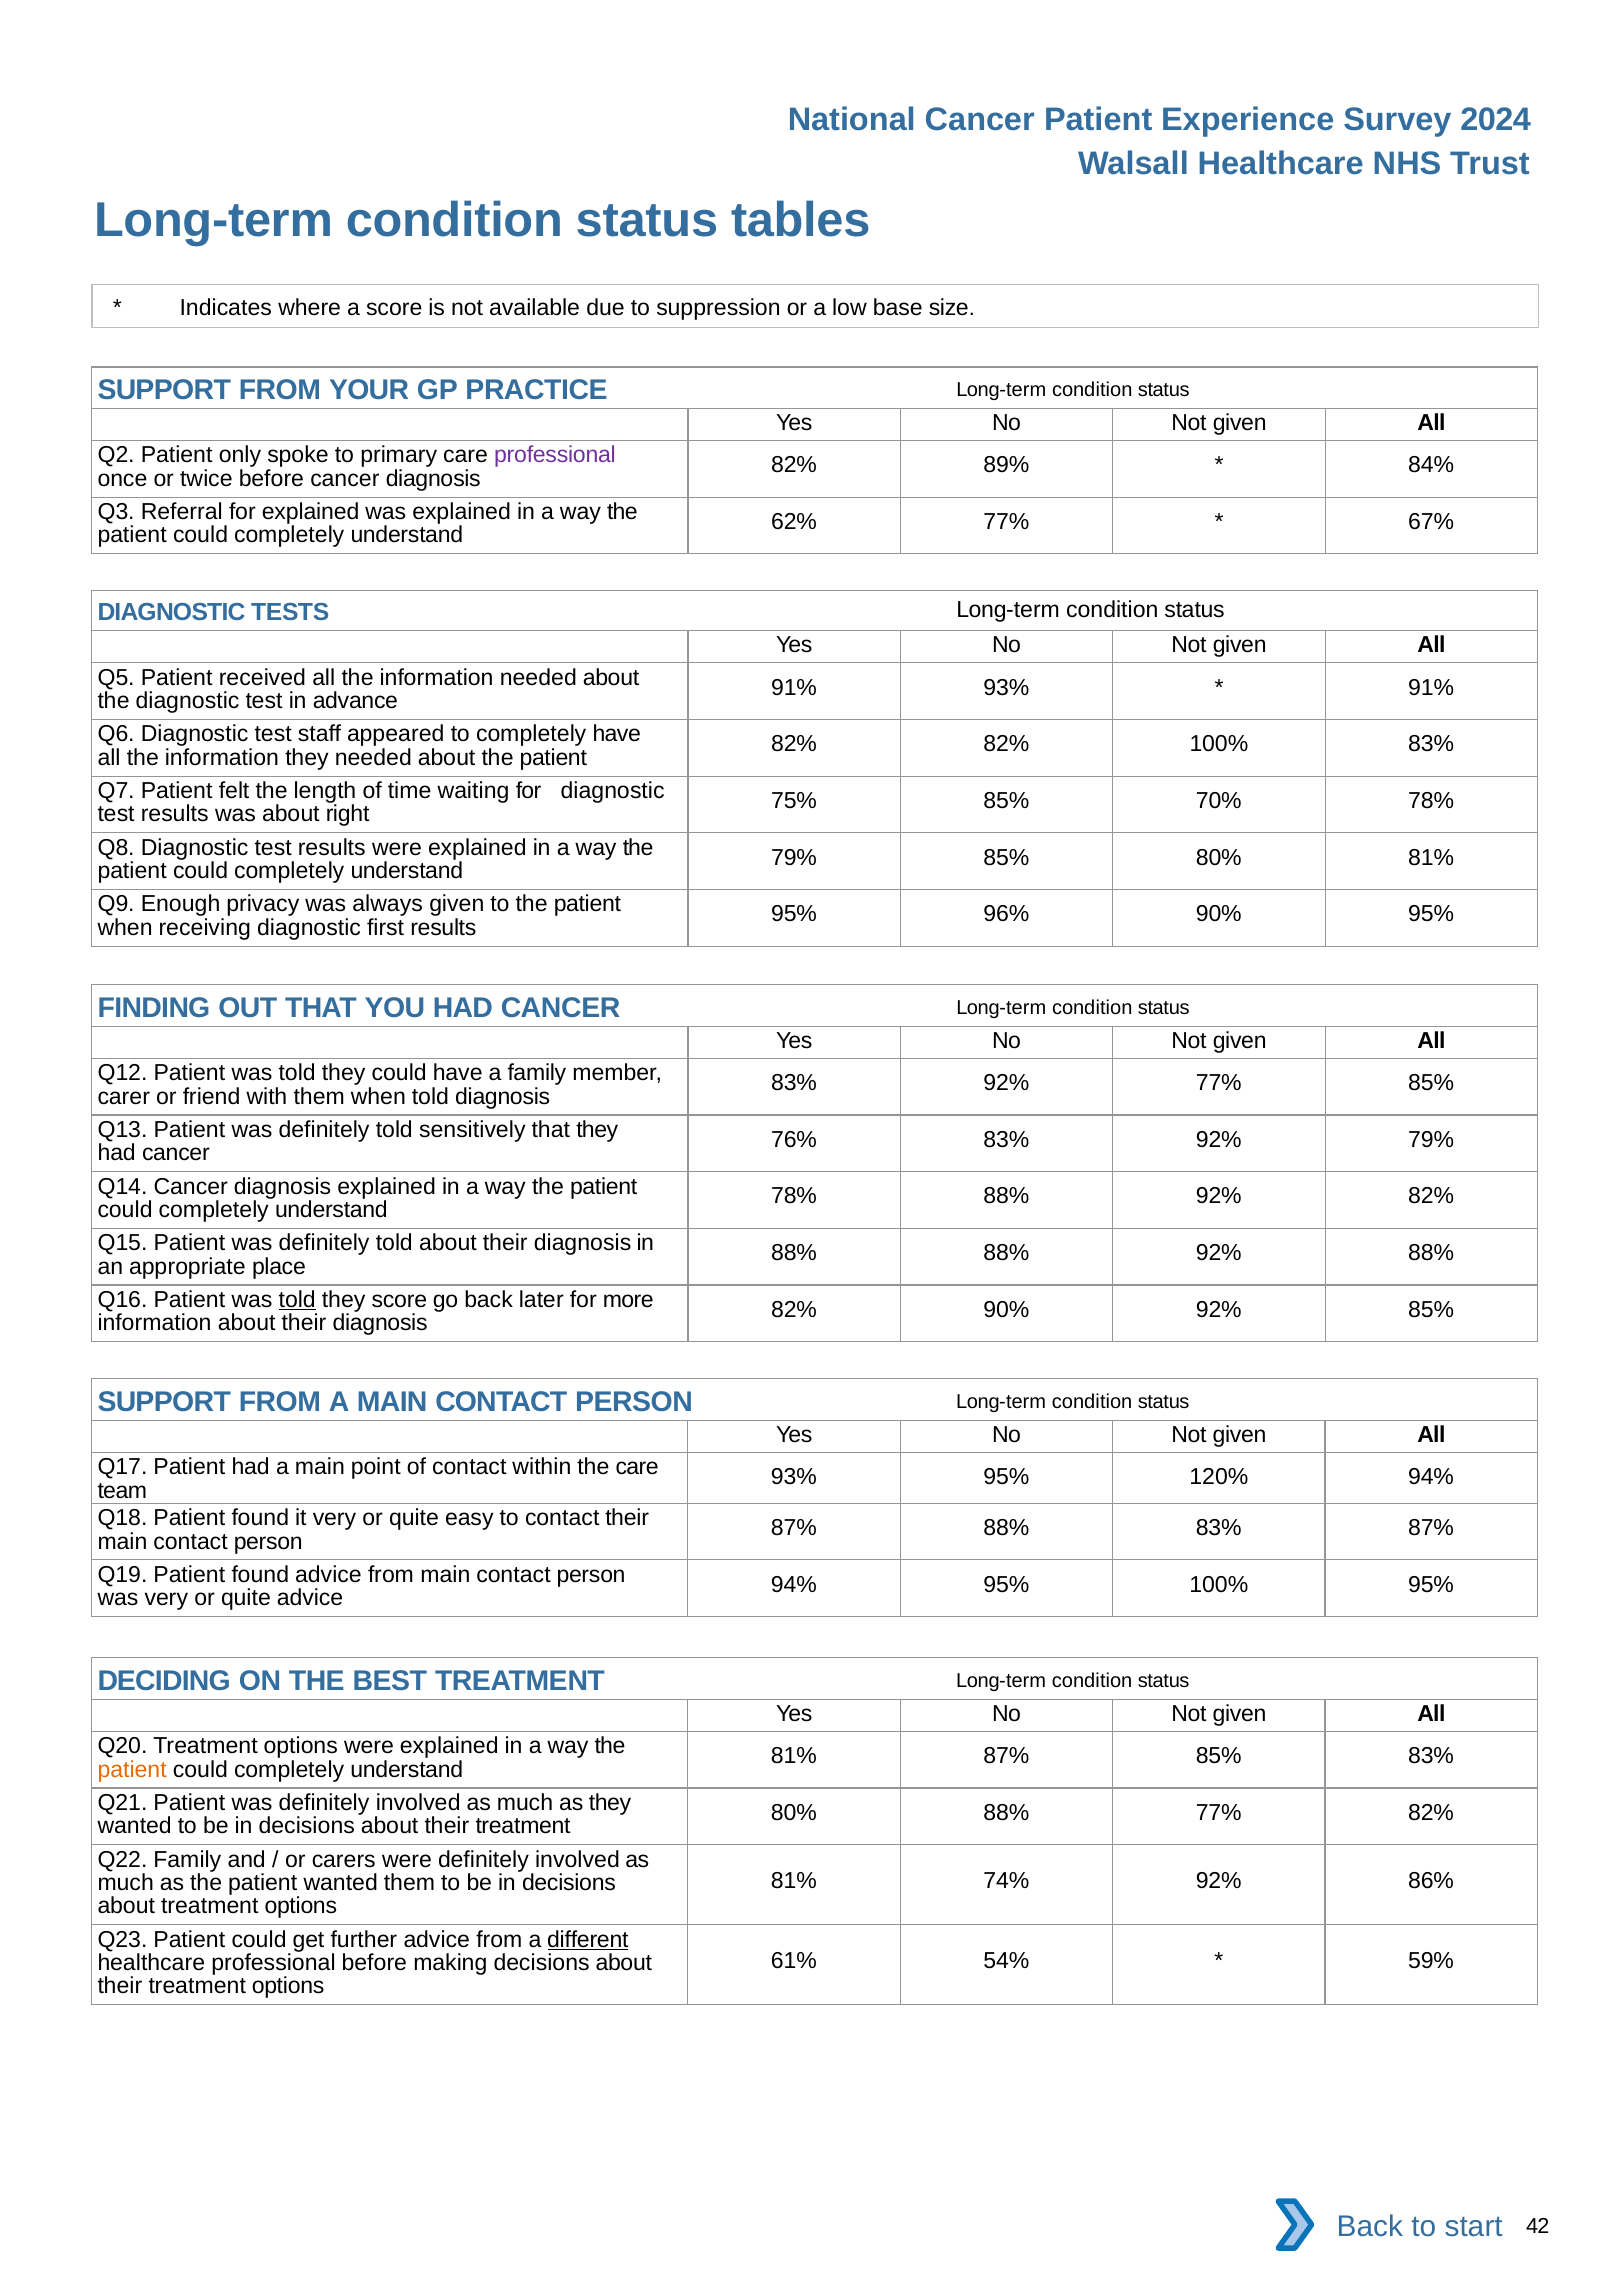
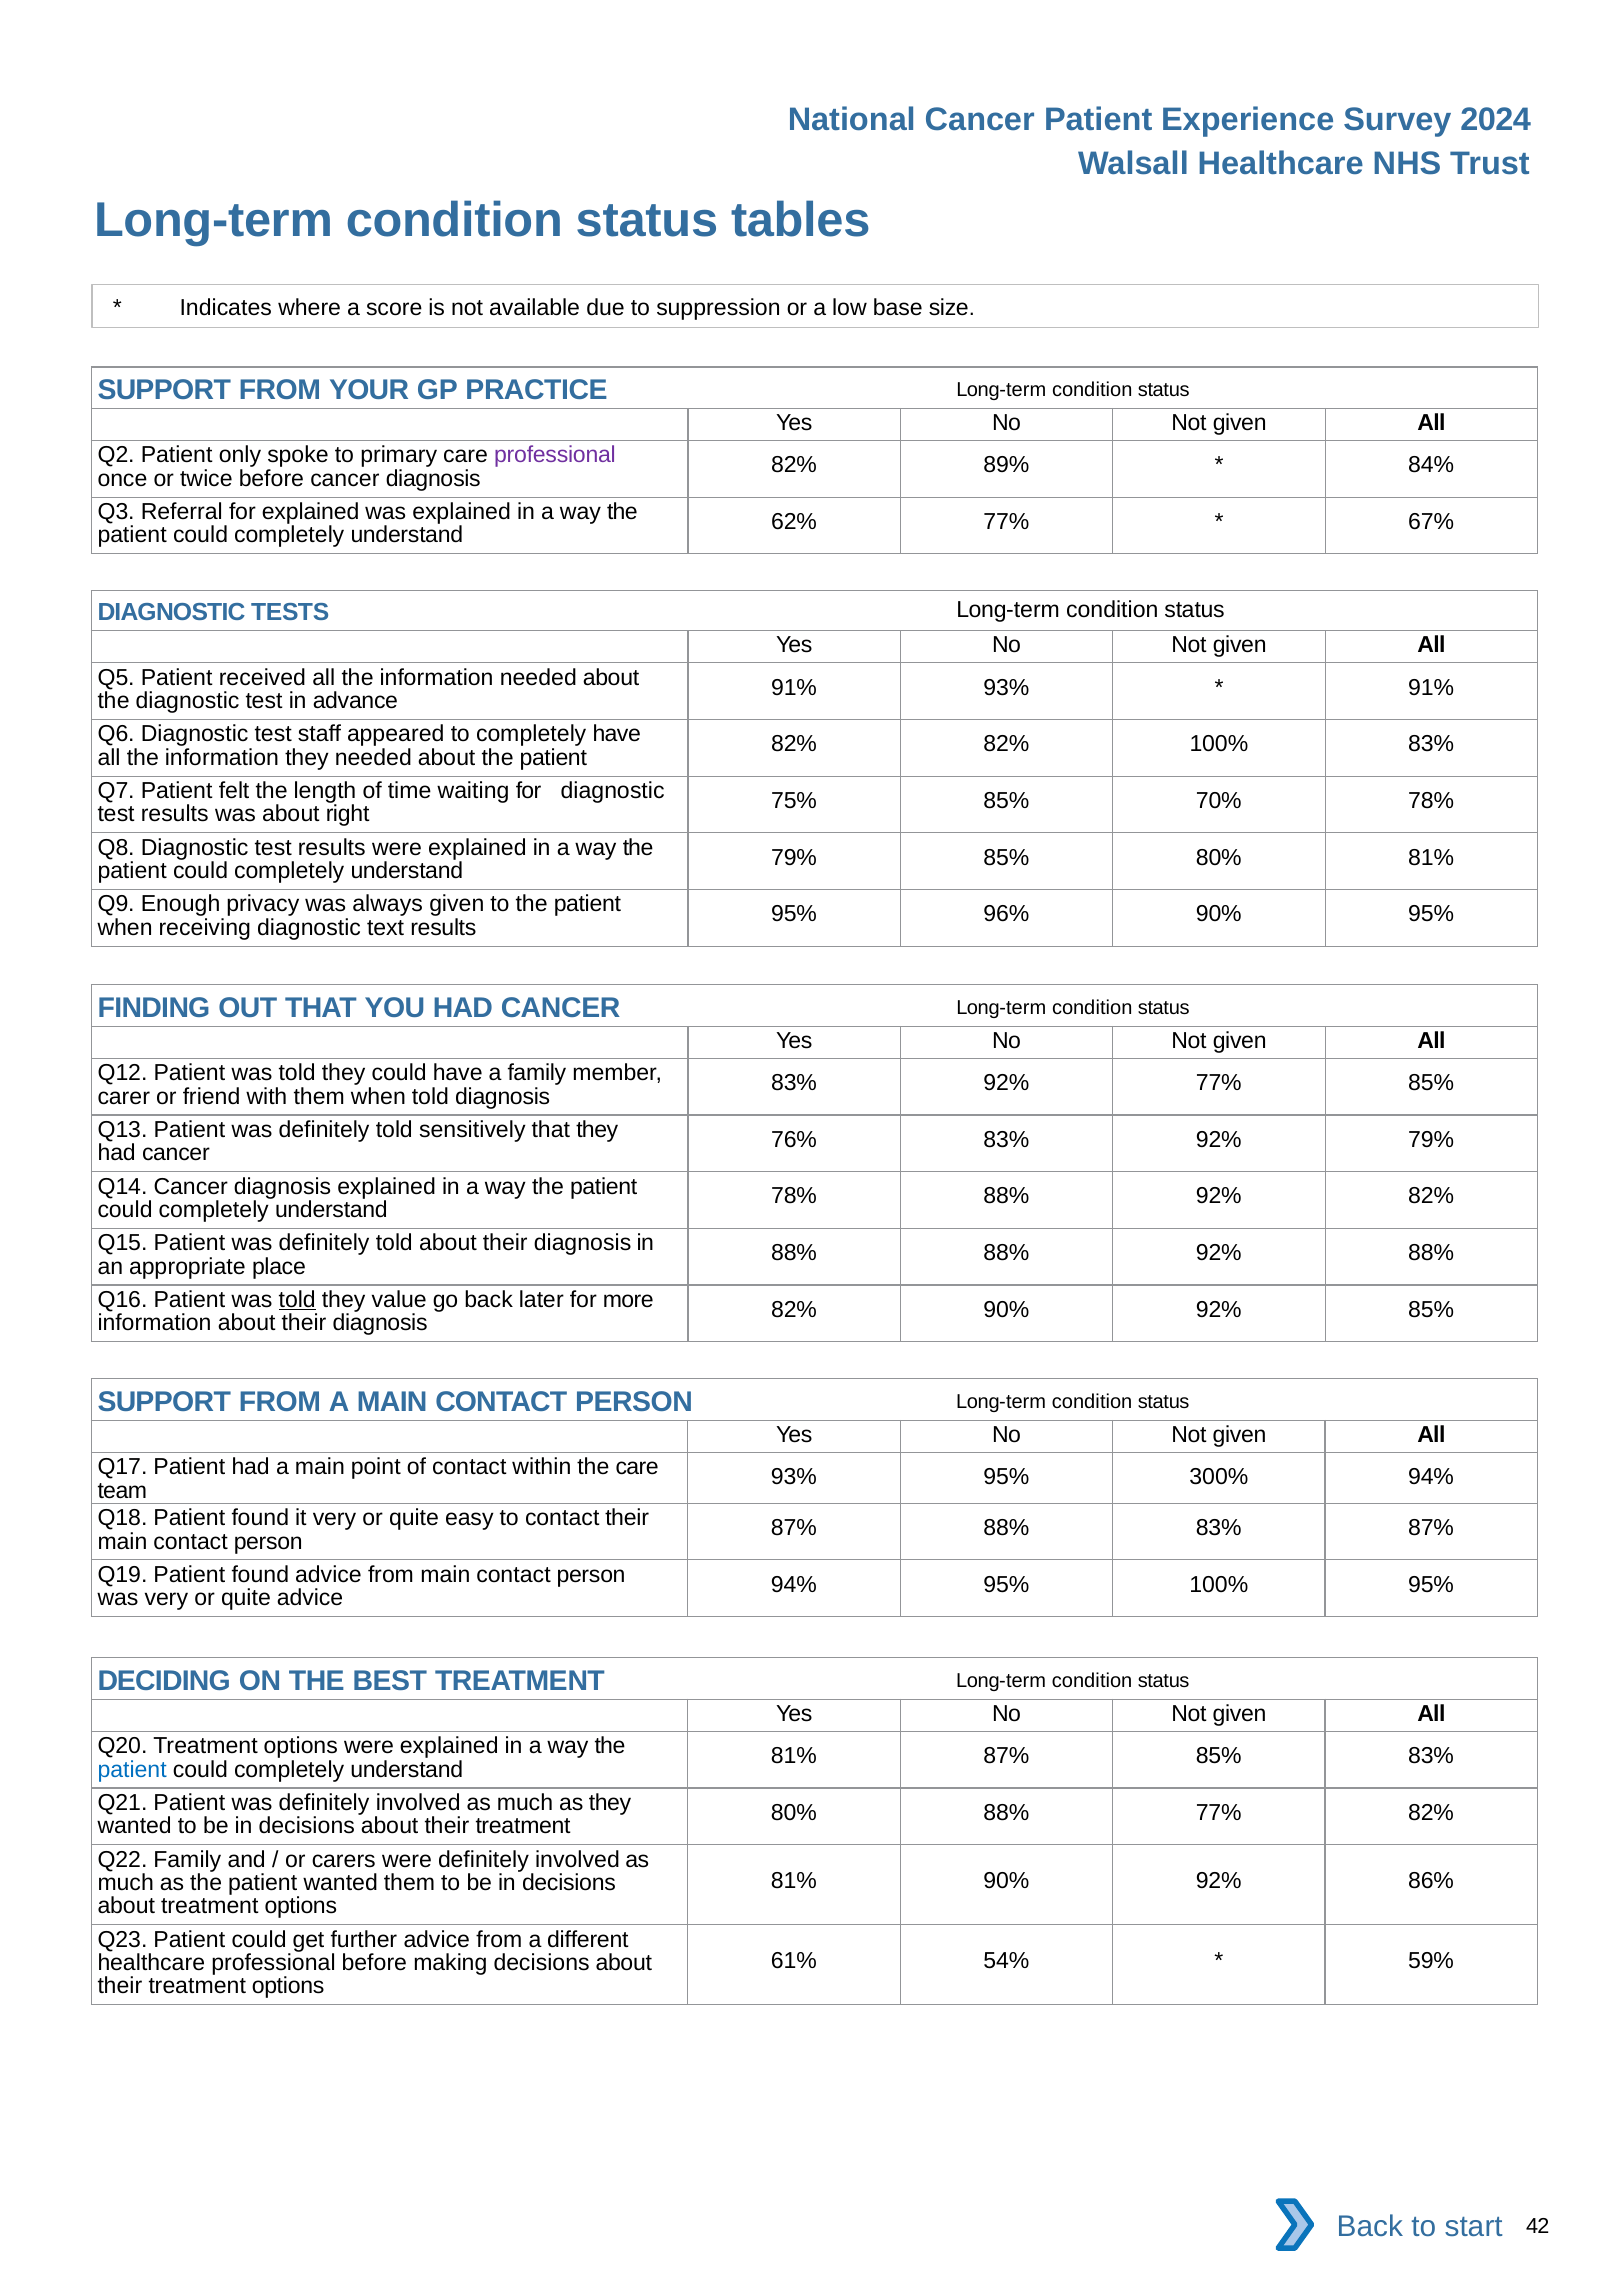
first: first -> text
they score: score -> value
120%: 120% -> 300%
patient at (132, 1769) colour: orange -> blue
81% 74%: 74% -> 90%
different underline: present -> none
